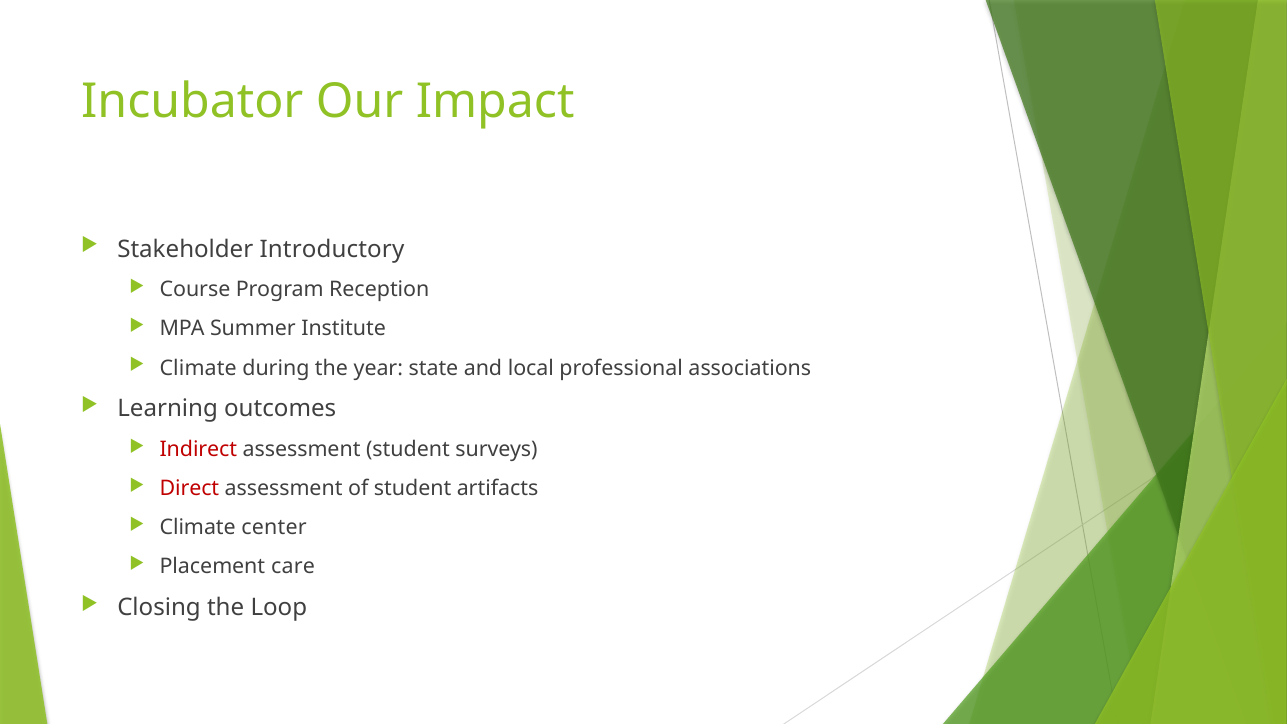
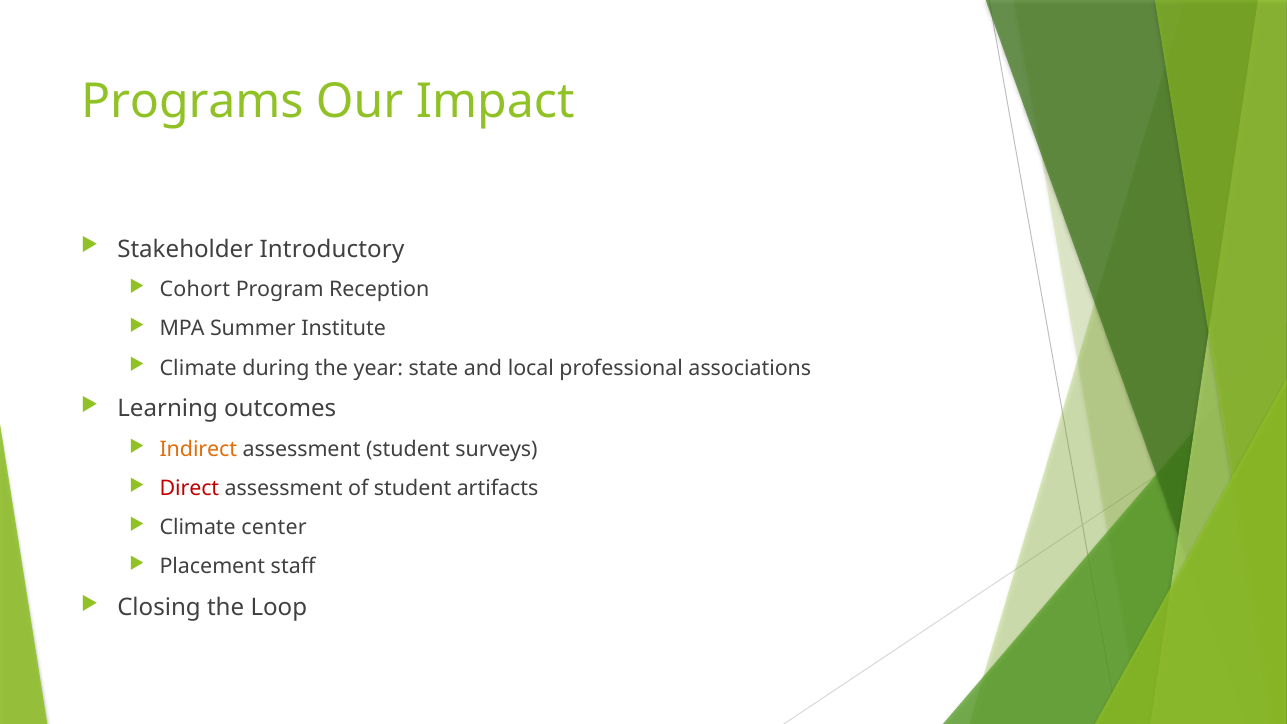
Incubator: Incubator -> Programs
Course: Course -> Cohort
Indirect colour: red -> orange
care: care -> staff
